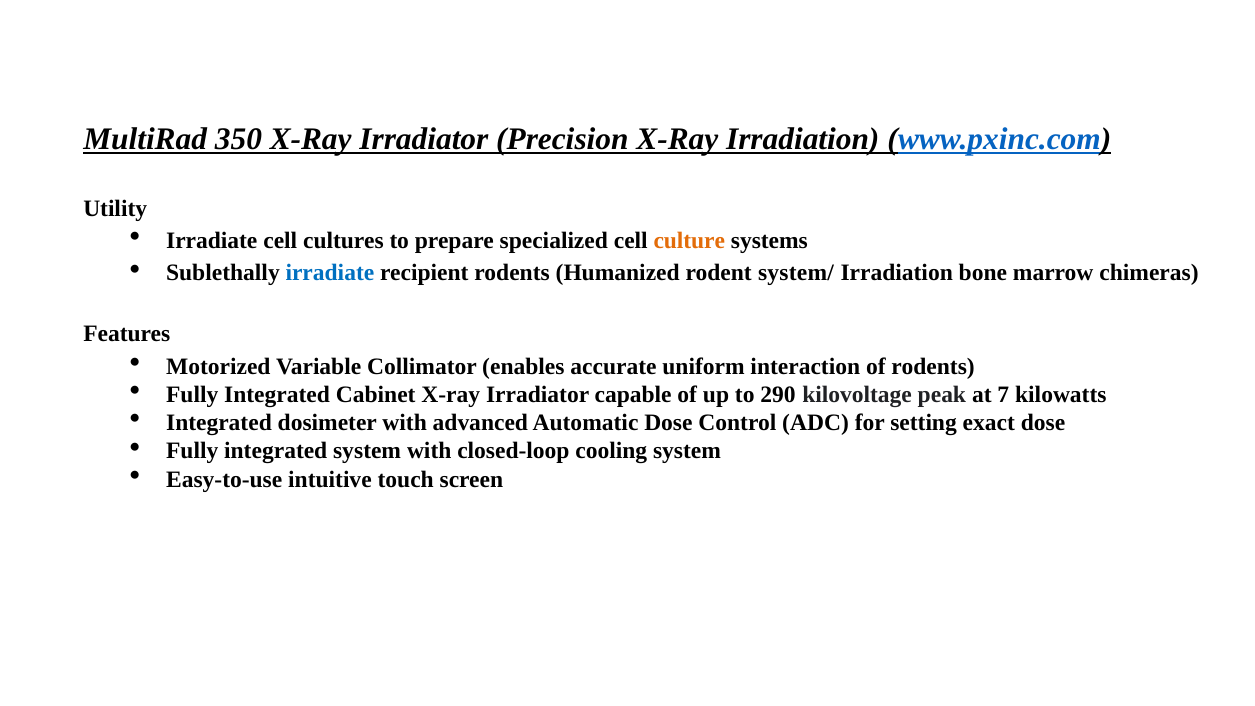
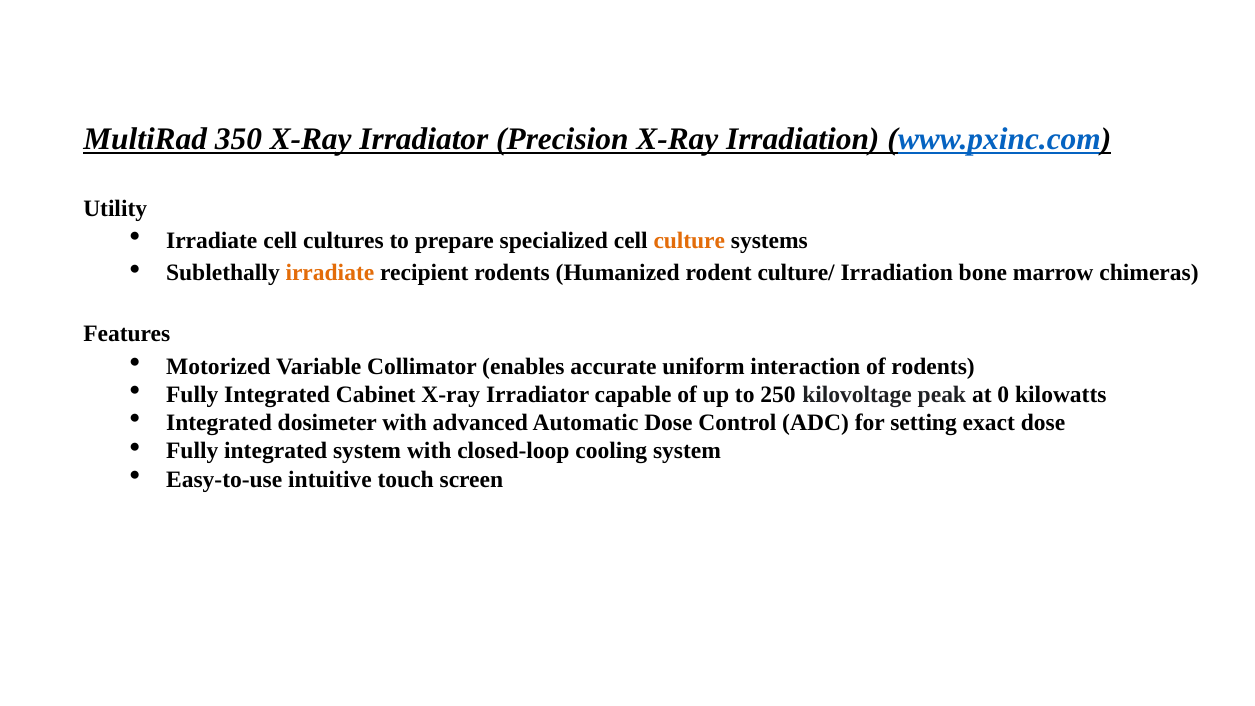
irradiate at (330, 273) colour: blue -> orange
system/: system/ -> culture/
290: 290 -> 250
7: 7 -> 0
